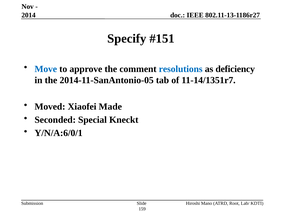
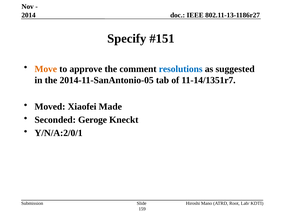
Move colour: blue -> orange
deficiency: deficiency -> suggested
Special: Special -> Geroge
Y/N/A:6/0/1: Y/N/A:6/0/1 -> Y/N/A:2/0/1
